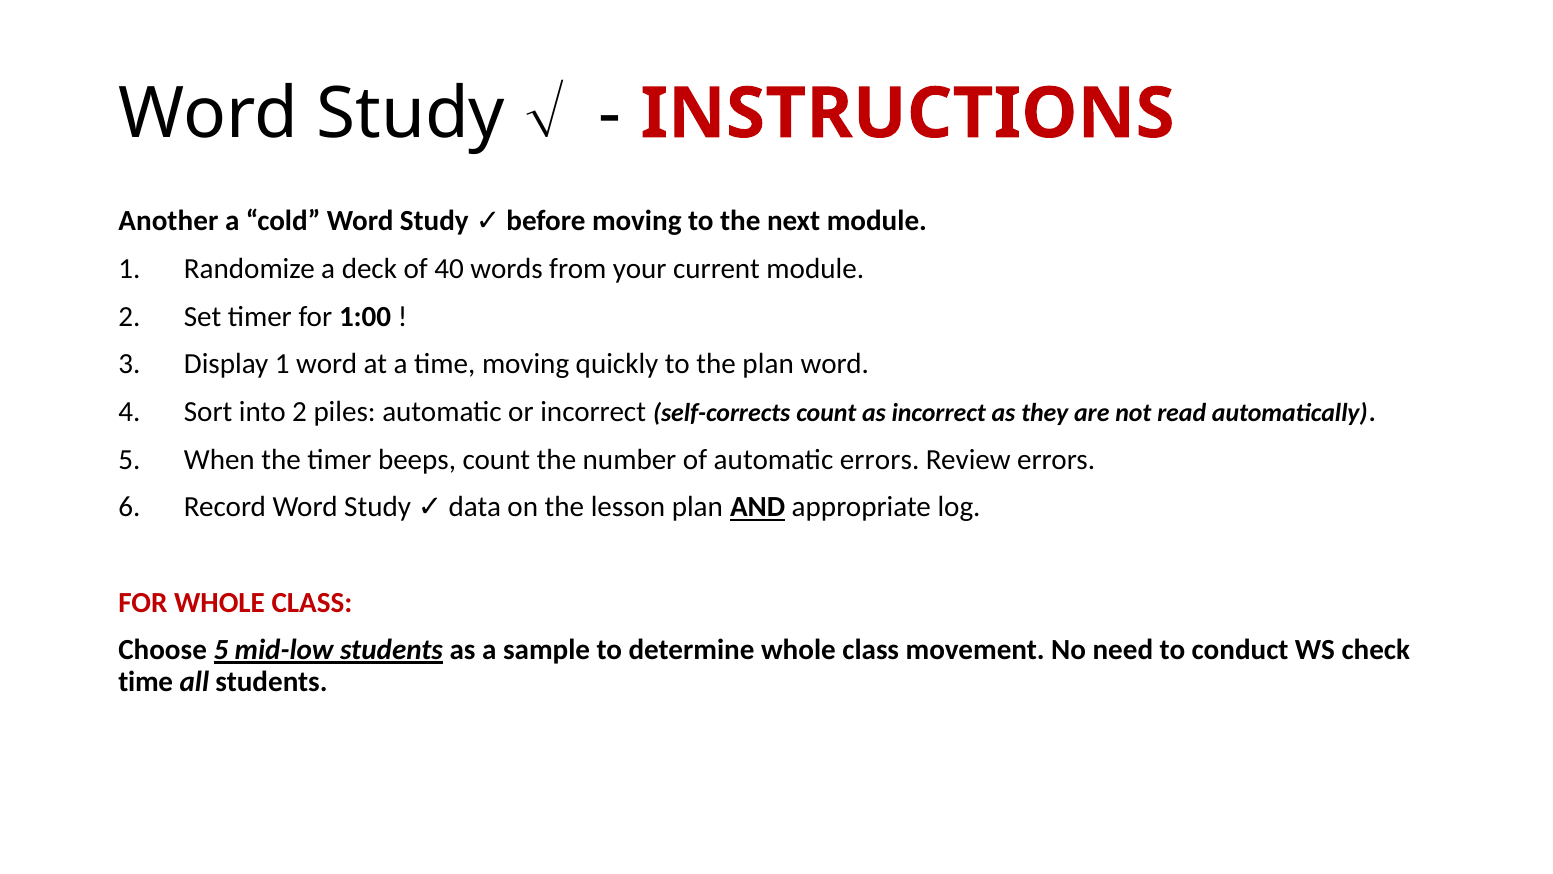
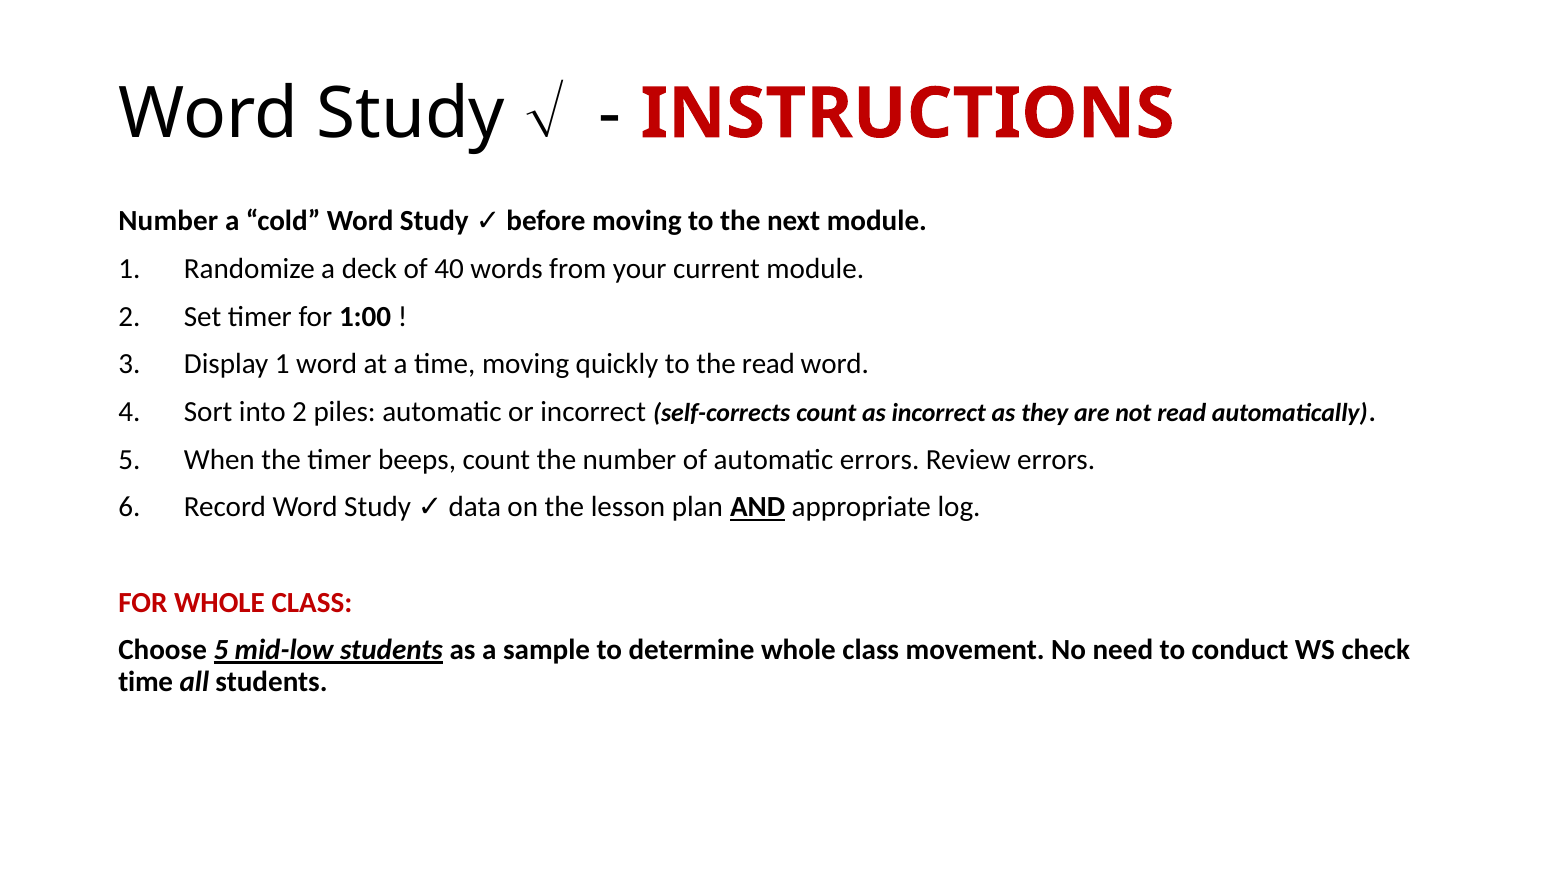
Another at (168, 221): Another -> Number
the plan: plan -> read
